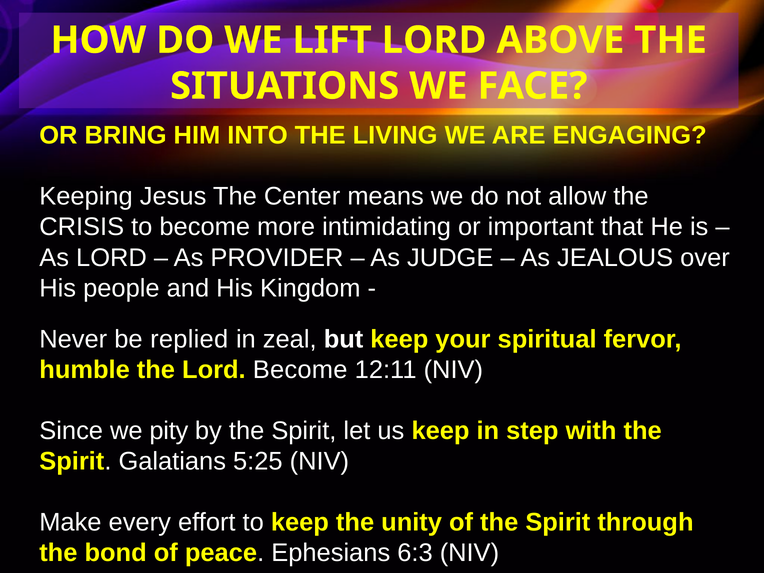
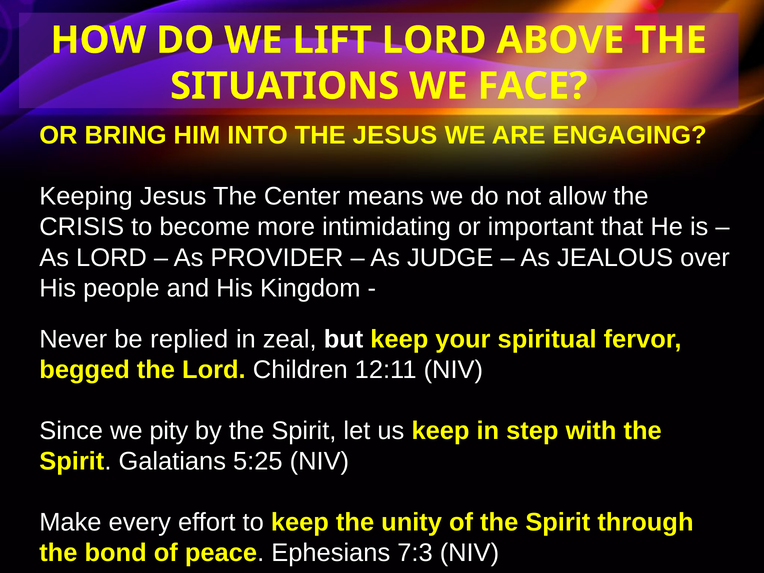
THE LIVING: LIVING -> JESUS
humble: humble -> begged
Lord Become: Become -> Children
6:3: 6:3 -> 7:3
